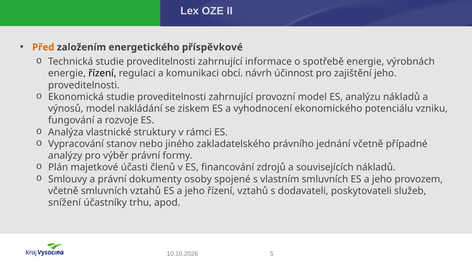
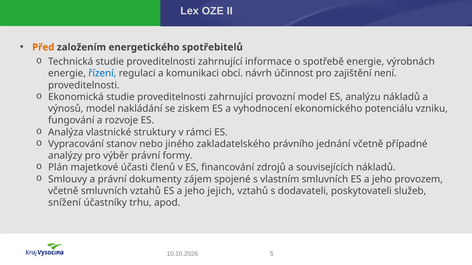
příspěvkové: příspěvkové -> spotřebitelů
řízení at (102, 74) colour: black -> blue
zajištění jeho: jeho -> není
osoby: osoby -> zájem
jeho řízení: řízení -> jejich
